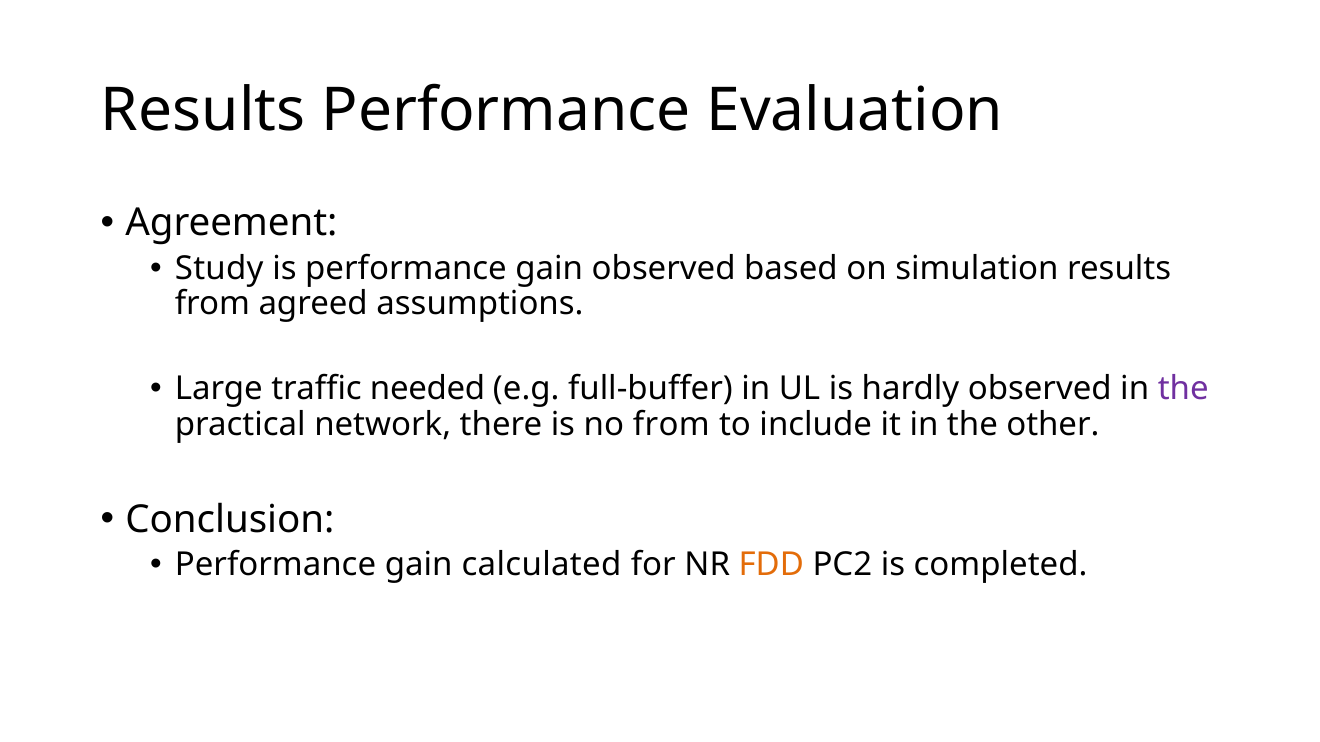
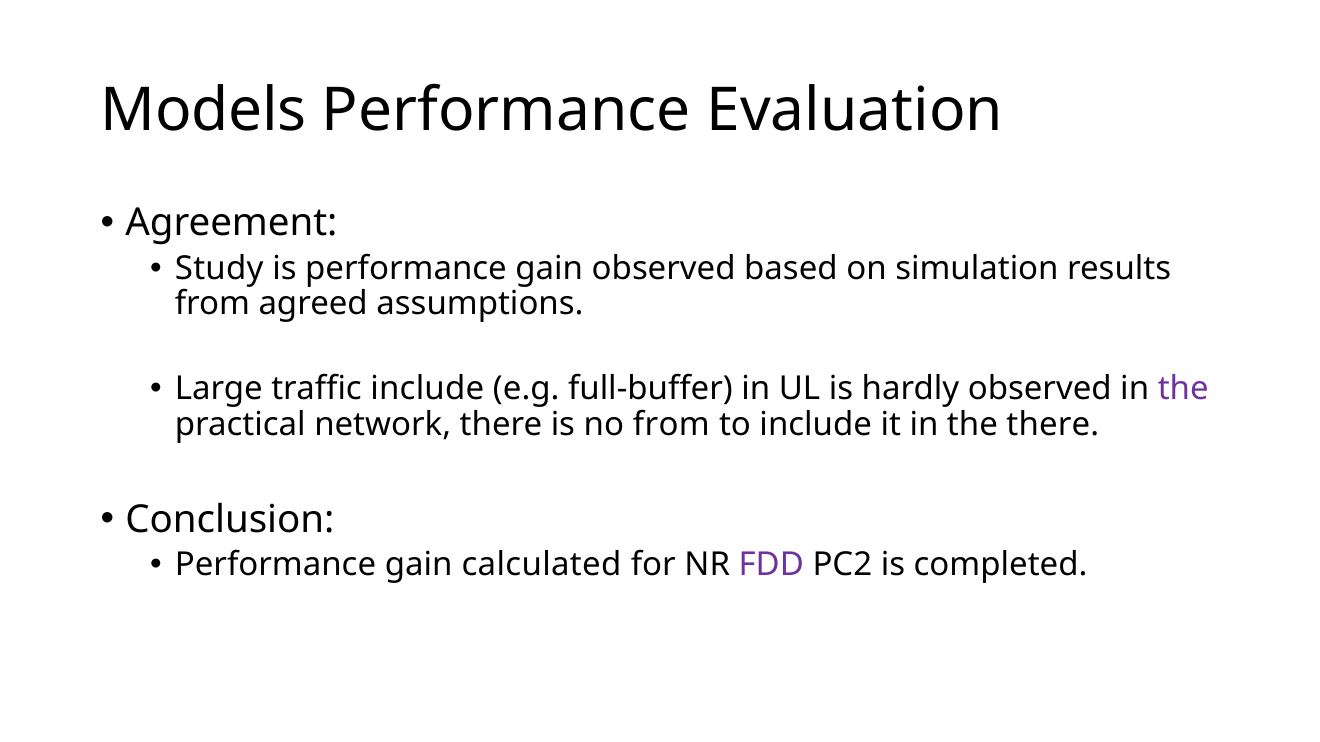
Results at (203, 111): Results -> Models
traffic needed: needed -> include
the other: other -> there
FDD colour: orange -> purple
